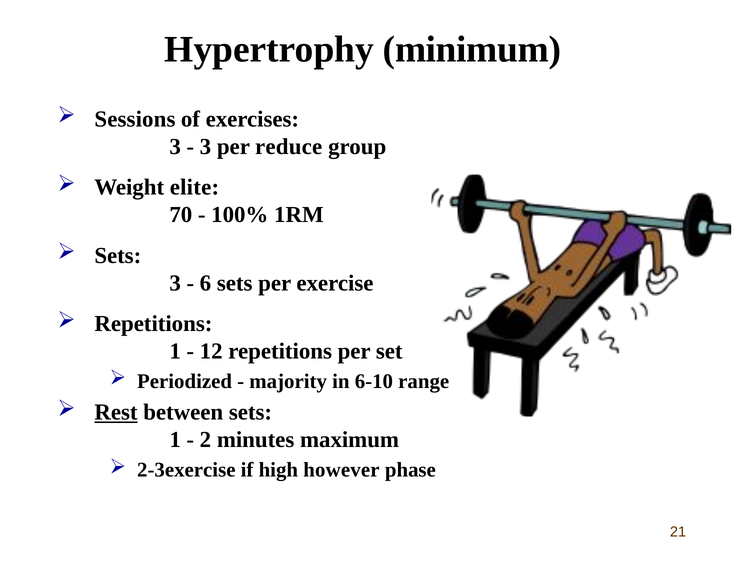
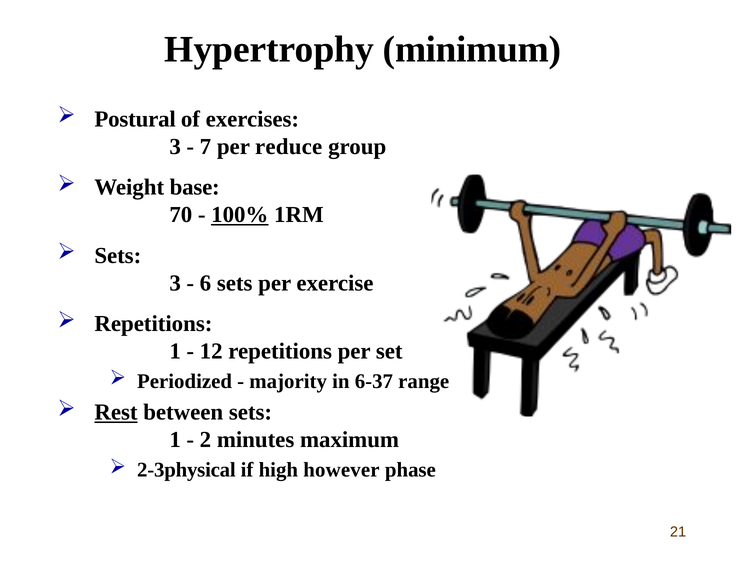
Sessions: Sessions -> Postural
3 at (205, 147): 3 -> 7
elite: elite -> base
100% underline: none -> present
6-10: 6-10 -> 6-37
2-3exercise: 2-3exercise -> 2-3physical
